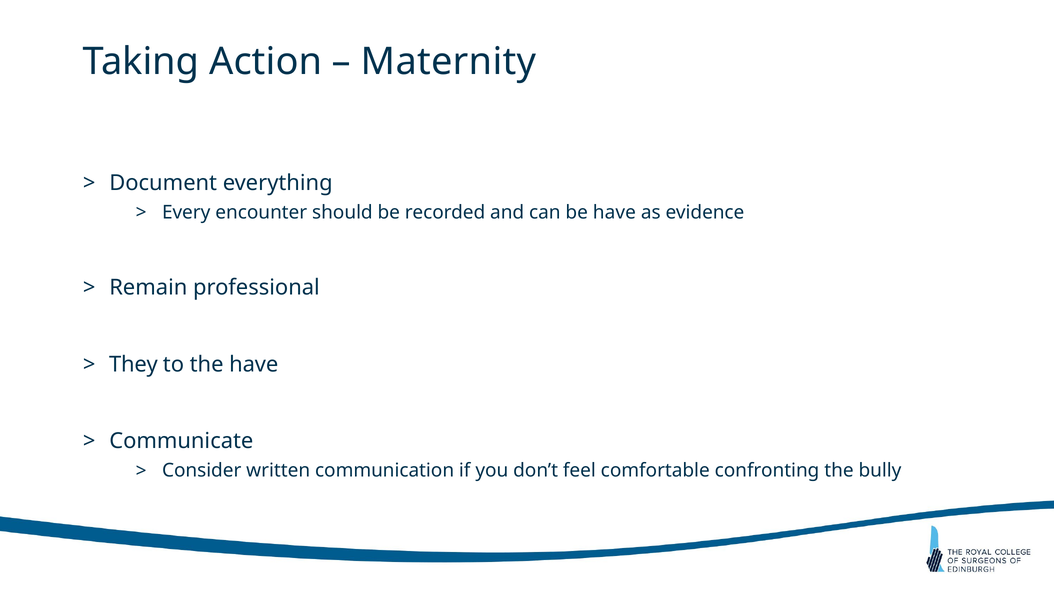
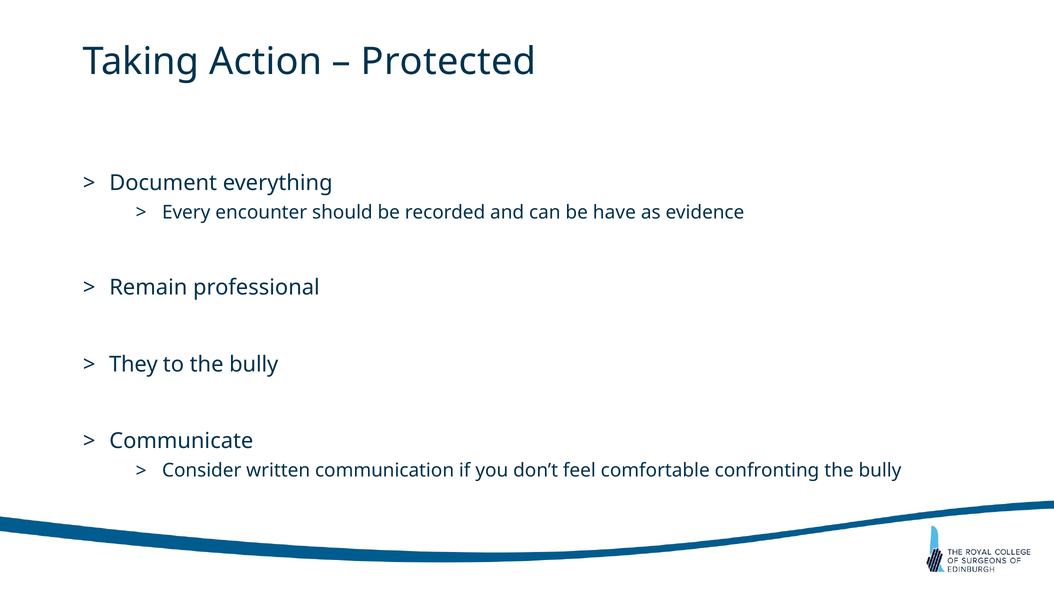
Maternity: Maternity -> Protected
to the have: have -> bully
